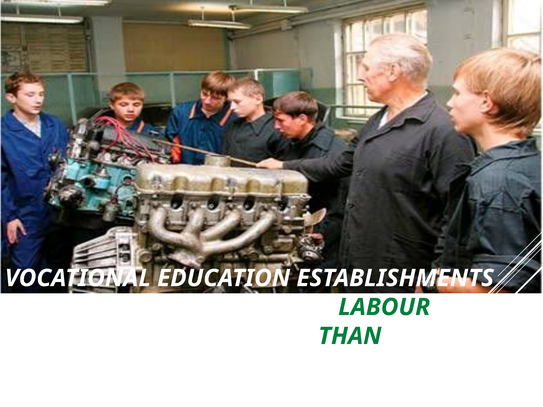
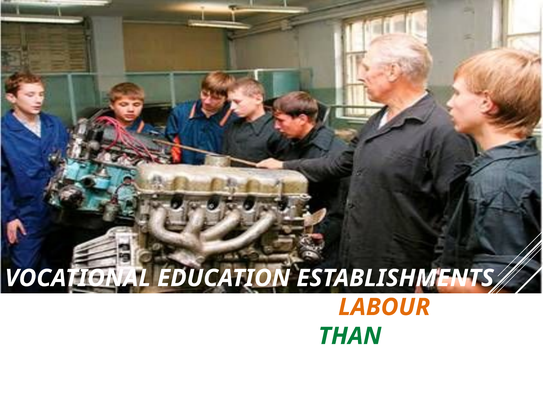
LABOUR colour: green -> orange
